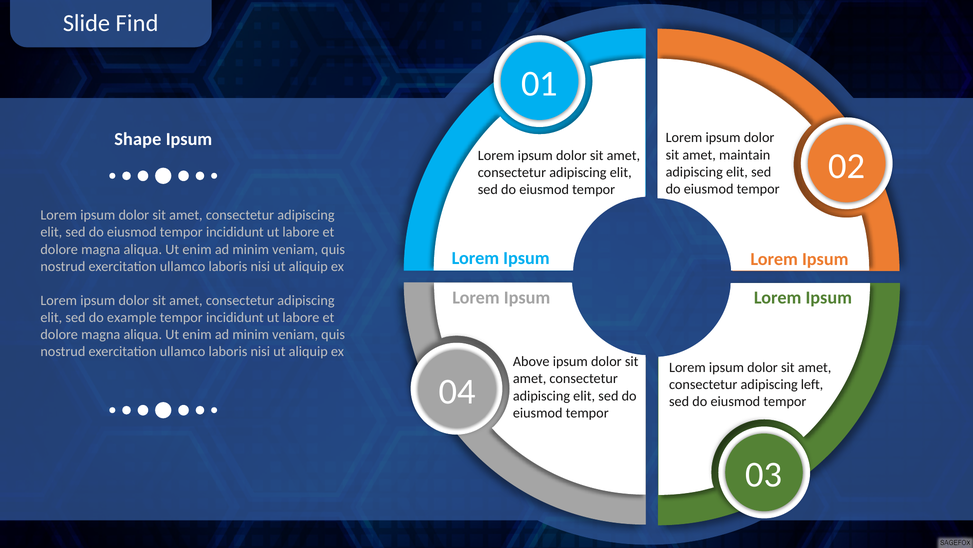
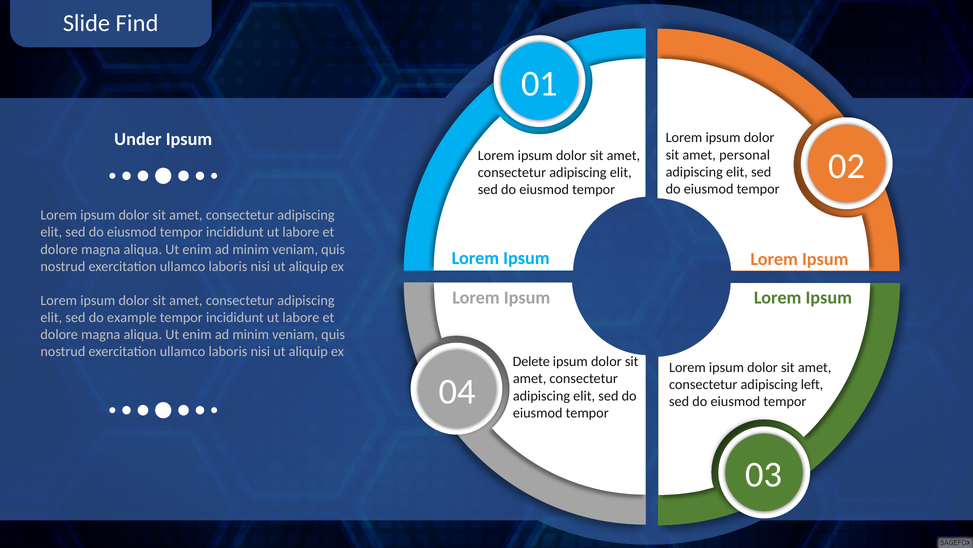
Shape: Shape -> Under
maintain: maintain -> personal
Above: Above -> Delete
